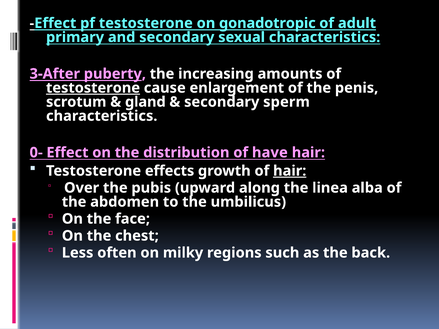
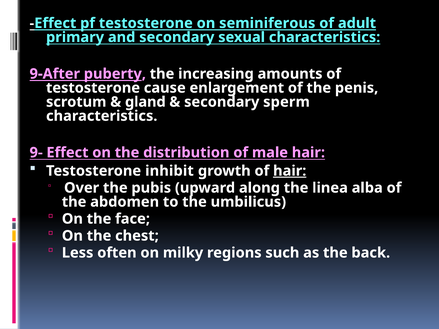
gonadotropic: gonadotropic -> seminiferous
3-After: 3-After -> 9-After
testosterone at (93, 88) underline: present -> none
0-: 0- -> 9-
have: have -> male
effects: effects -> inhibit
